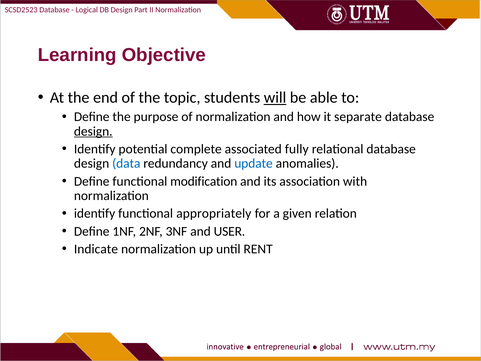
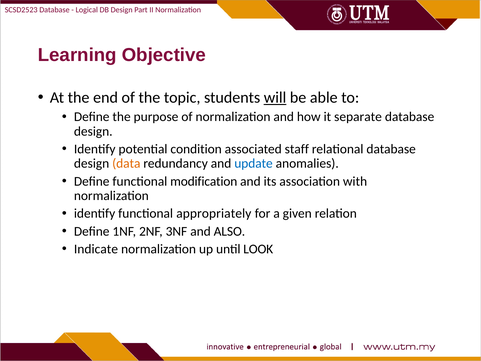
design at (93, 131) underline: present -> none
complete: complete -> condition
fully: fully -> staff
data colour: blue -> orange
USER: USER -> ALSO
RENT: RENT -> LOOK
